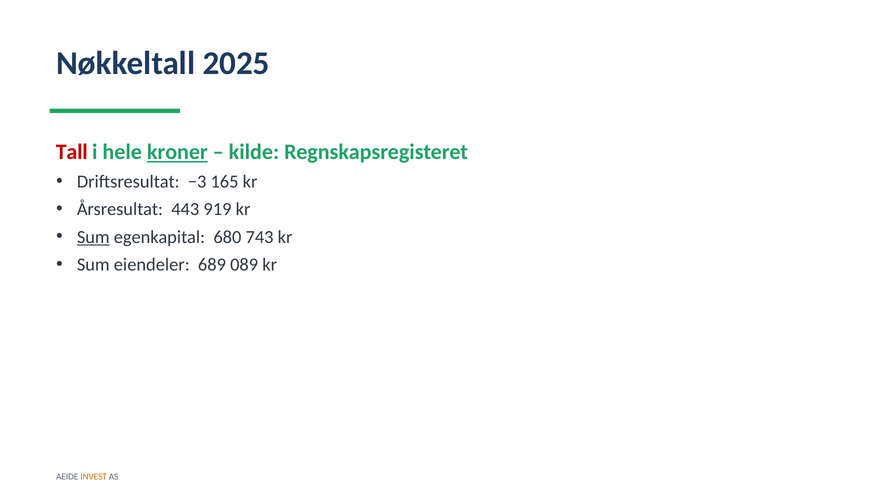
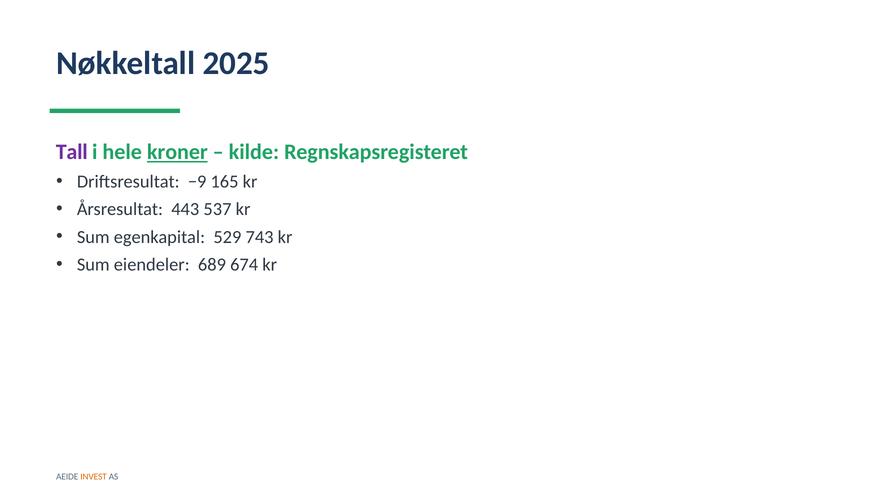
Tall colour: red -> purple
−3: −3 -> −9
919: 919 -> 537
Sum at (93, 237) underline: present -> none
680: 680 -> 529
089: 089 -> 674
